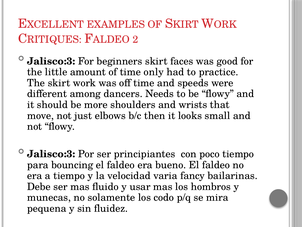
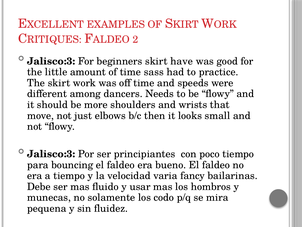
faces: faces -> have
only: only -> sass
